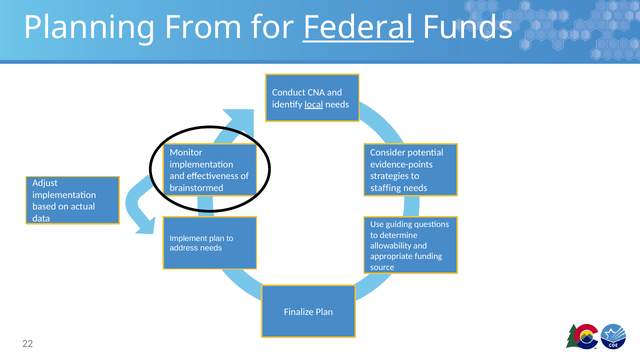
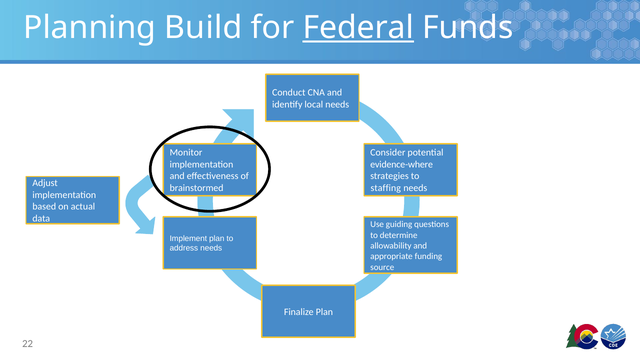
From: From -> Build
local underline: present -> none
evidence-points: evidence-points -> evidence-where
